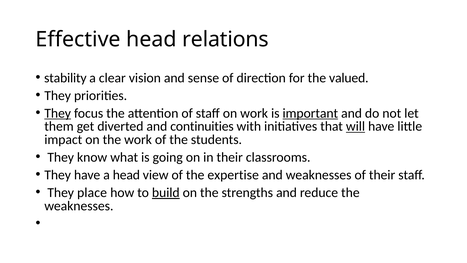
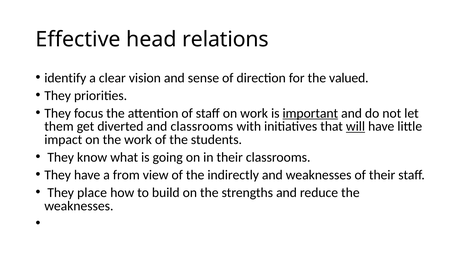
stability: stability -> identify
They at (58, 113) underline: present -> none
and continuities: continuities -> classrooms
a head: head -> from
expertise: expertise -> indirectly
build underline: present -> none
